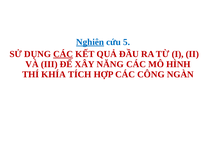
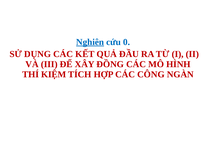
5: 5 -> 0
CÁC at (63, 54) underline: present -> none
NĂNG: NĂNG -> ĐỒNG
KHÍA: KHÍA -> KIỆM
